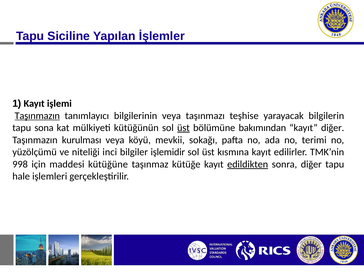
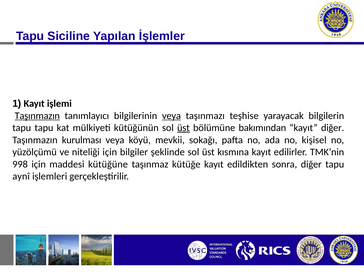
veya at (171, 116) underline: none -> present
tapu sona: sona -> tapu
terimi: terimi -> kişisel
niteliği inci: inci -> için
işlemidir: işlemidir -> şeklinde
edildikten underline: present -> none
hale: hale -> aynî
